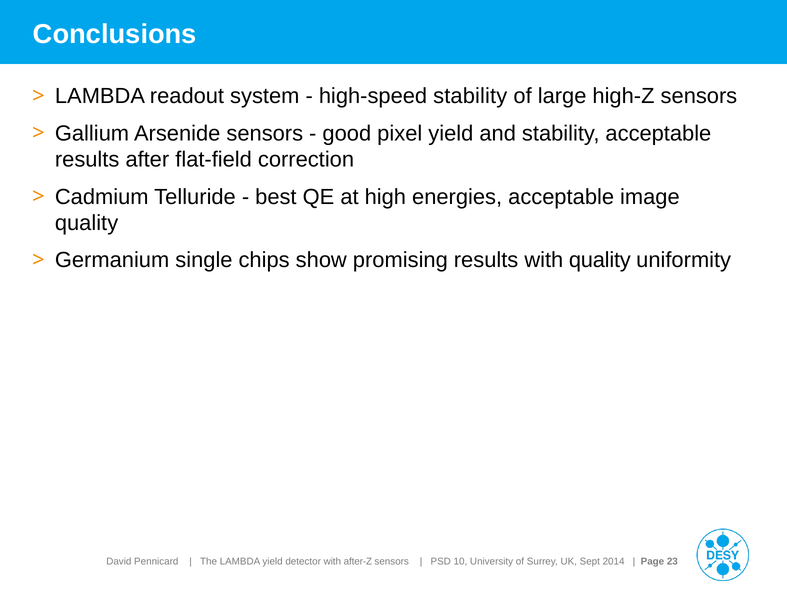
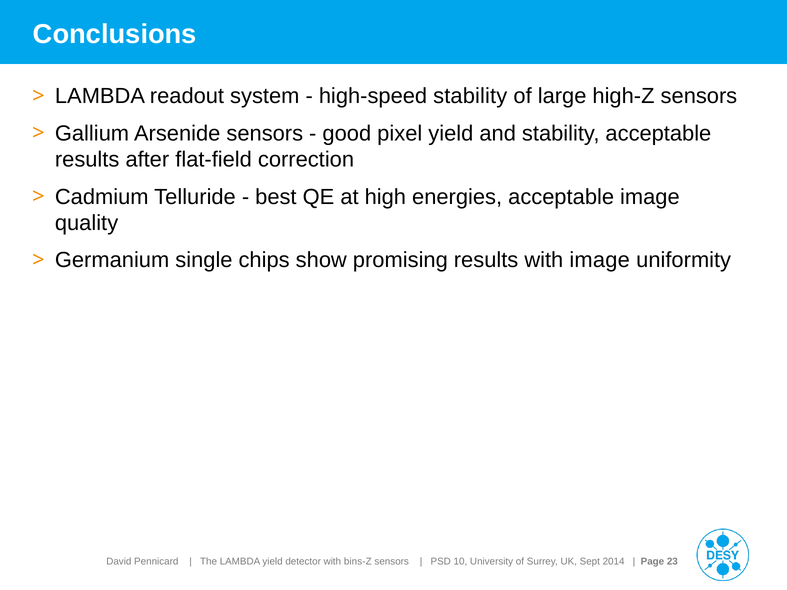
with quality: quality -> image
after-Z: after-Z -> bins-Z
